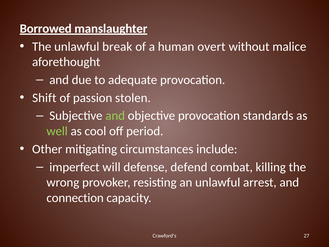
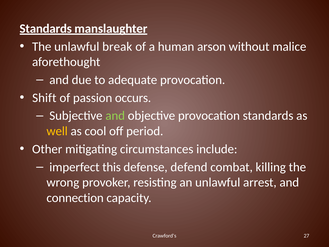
Borrowed at (46, 29): Borrowed -> Standards
overt: overt -> arson
stolen: stolen -> occurs
well colour: light green -> yellow
will: will -> this
